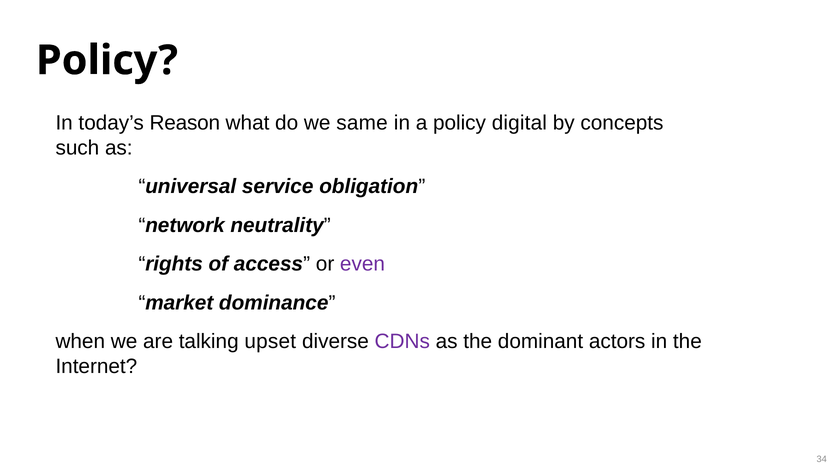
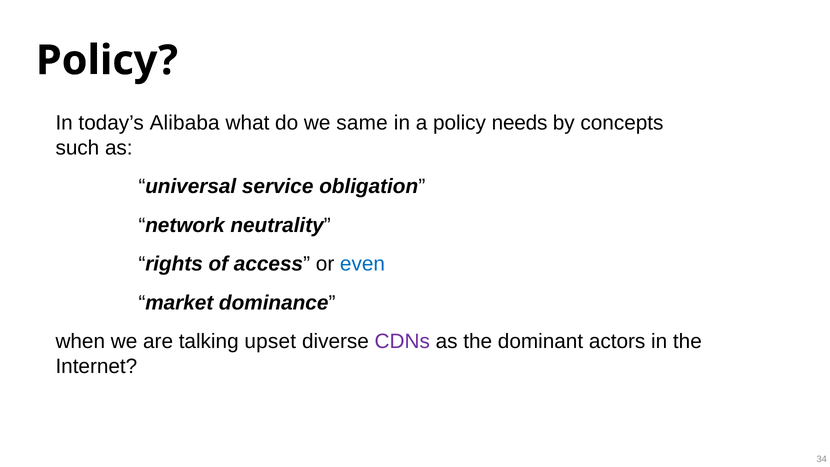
Reason: Reason -> Alibaba
digital: digital -> needs
even colour: purple -> blue
